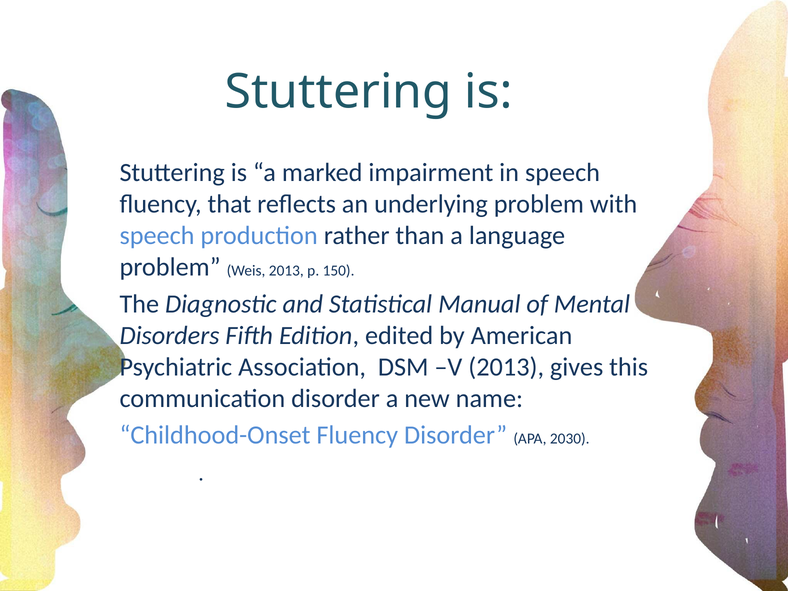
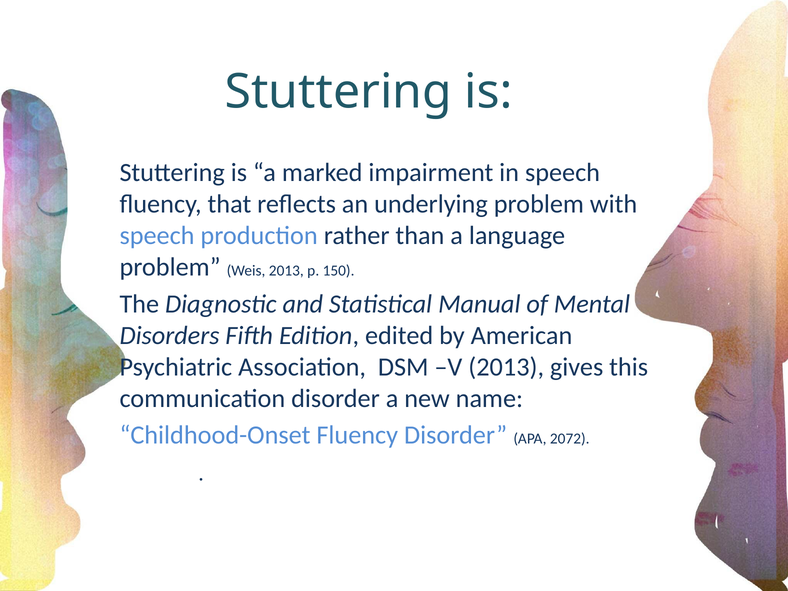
2030: 2030 -> 2072
